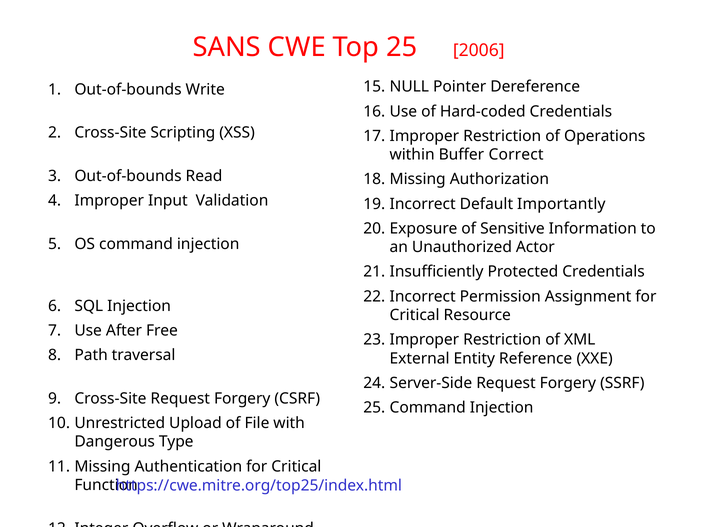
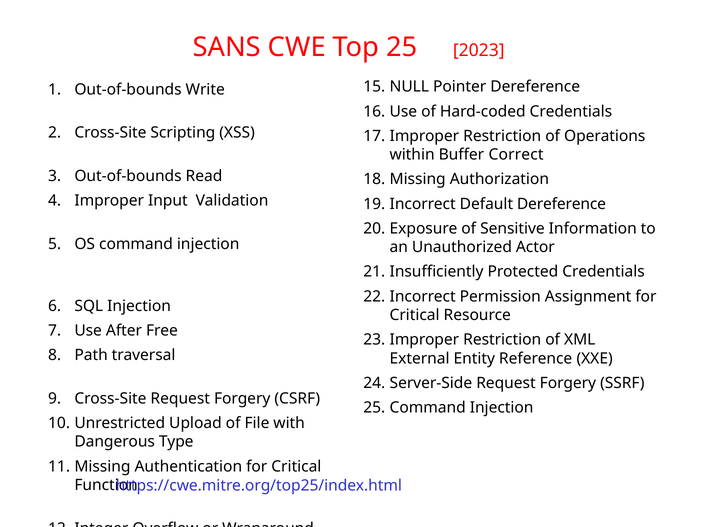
2006: 2006 -> 2023
Default Importantly: Importantly -> Dereference
